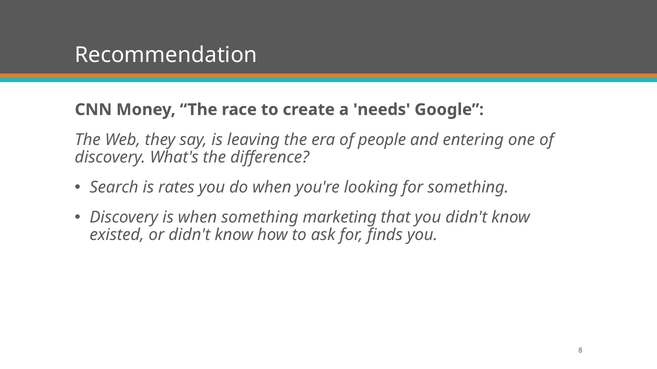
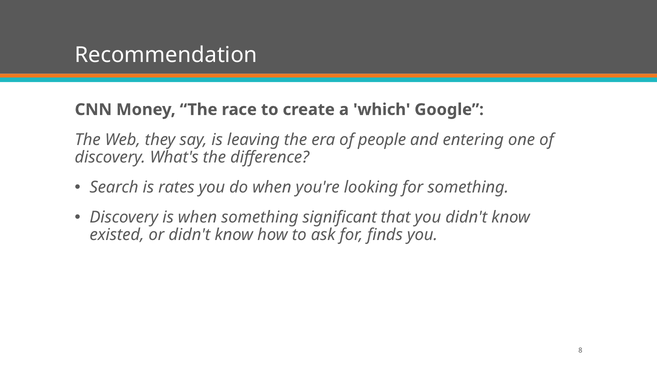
needs: needs -> which
marketing: marketing -> significant
